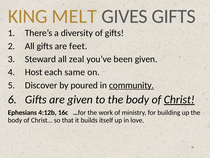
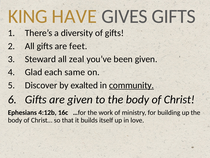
MELT: MELT -> HAVE
Host: Host -> Glad
poured: poured -> exalted
Christ underline: present -> none
